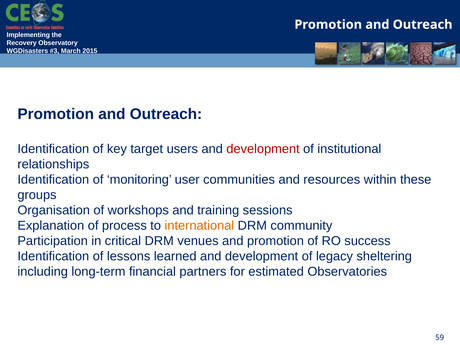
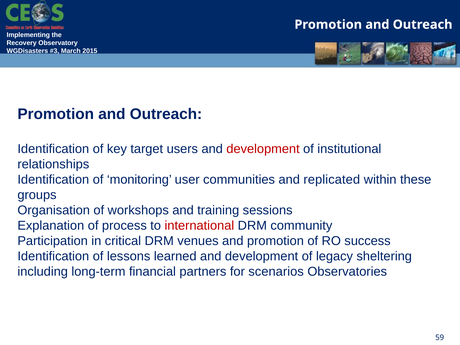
resources: resources -> replicated
international colour: orange -> red
estimated: estimated -> scenarios
